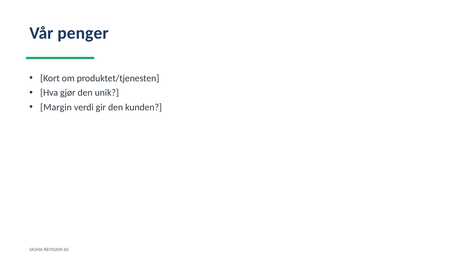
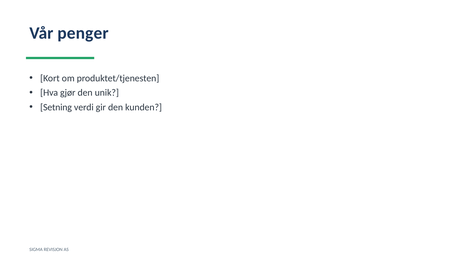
Margin: Margin -> Setning
